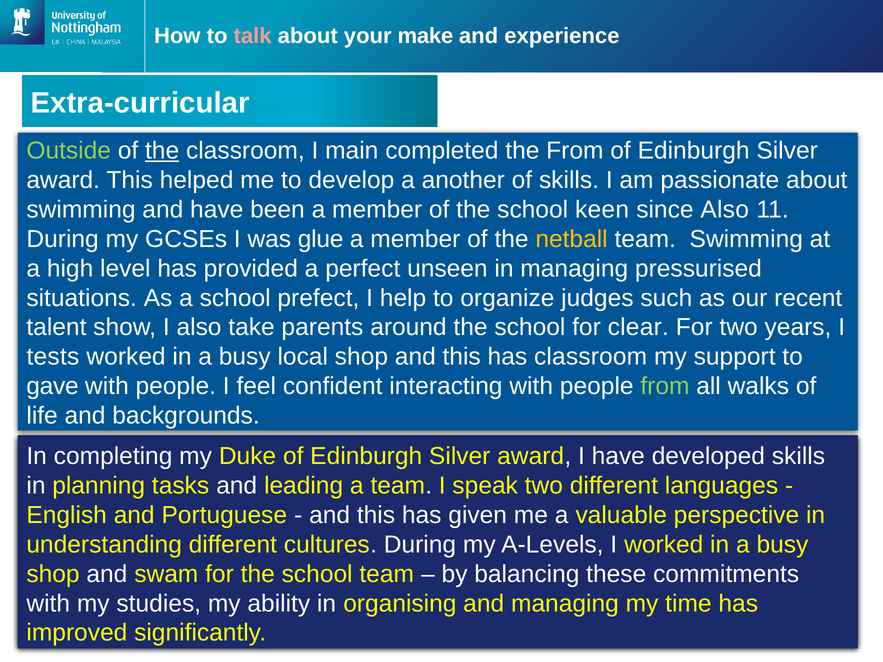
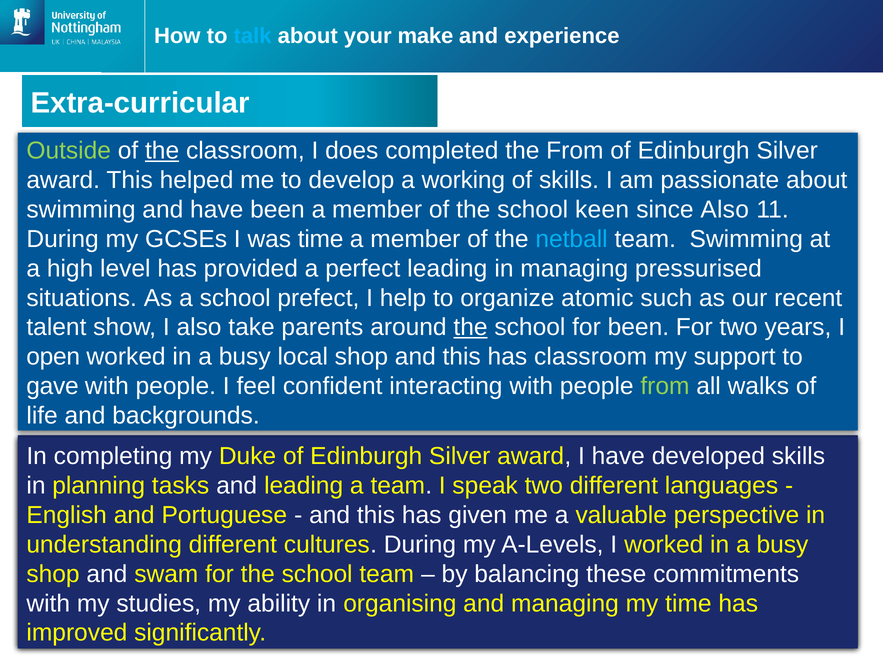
talk colour: pink -> light blue
main: main -> does
another: another -> working
was glue: glue -> time
netball colour: yellow -> light blue
perfect unseen: unseen -> leading
judges: judges -> atomic
the at (471, 328) underline: none -> present
for clear: clear -> been
tests: tests -> open
